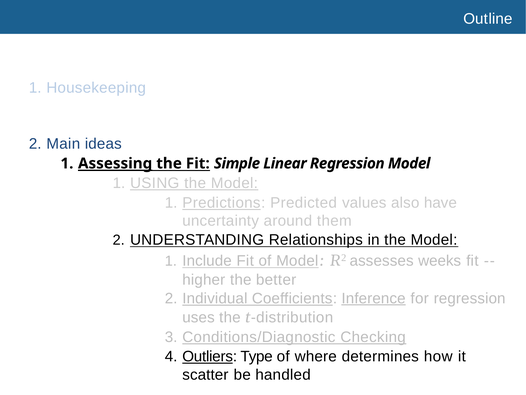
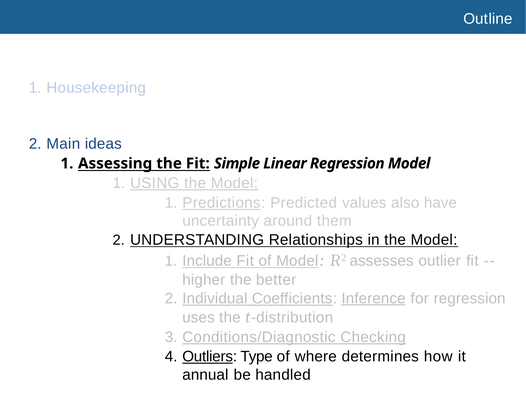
Assessing underline: present -> none
weeks: weeks -> outlier
scatter: scatter -> annual
